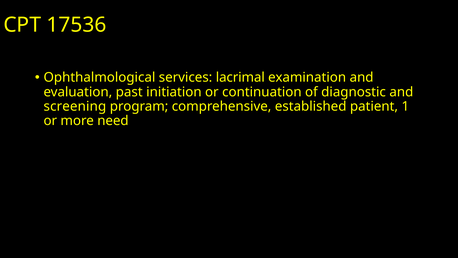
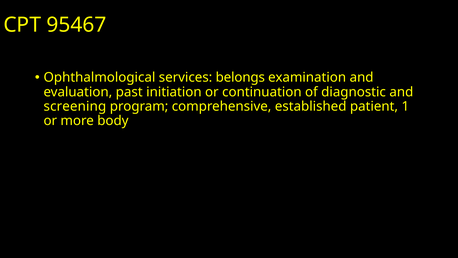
17536: 17536 -> 95467
lacrimal: lacrimal -> belongs
need: need -> body
